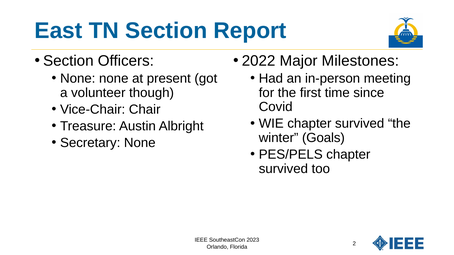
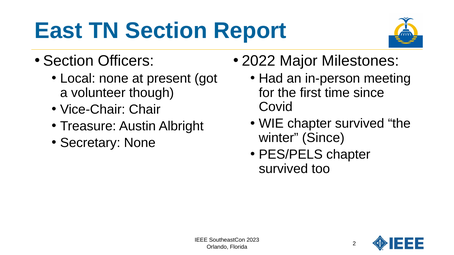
None at (78, 79): None -> Local
winter Goals: Goals -> Since
